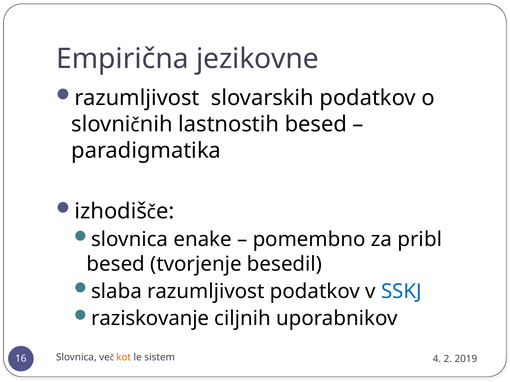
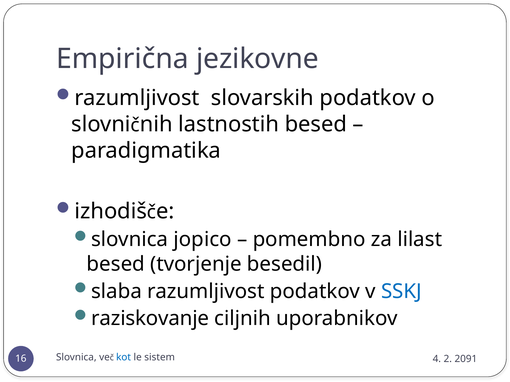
enake: enake -> jopico
pribl: pribl -> lilast
kot colour: orange -> blue
2019: 2019 -> 2091
